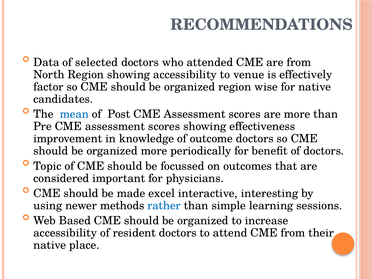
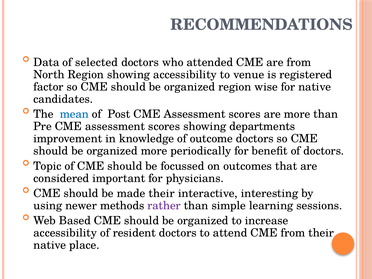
effectively: effectively -> registered
effectiveness: effectiveness -> departments
made excel: excel -> their
rather colour: blue -> purple
